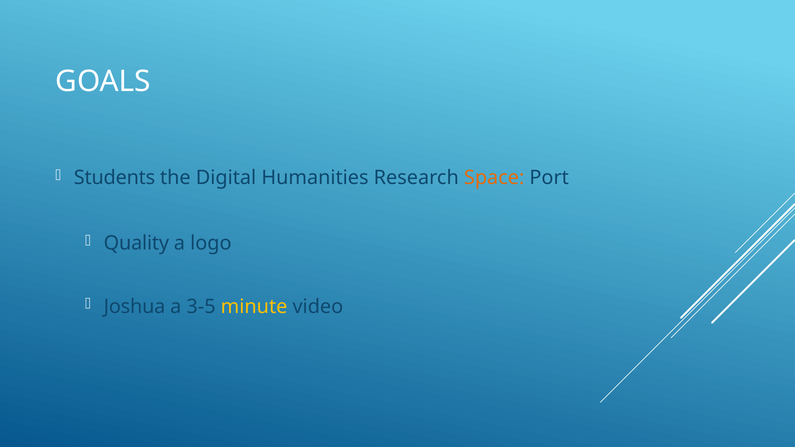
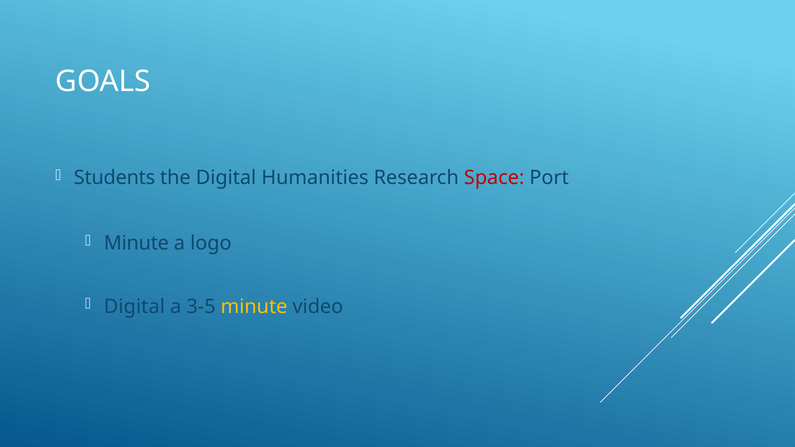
Space colour: orange -> red
Quality at (136, 243): Quality -> Minute
Joshua at (135, 307): Joshua -> Digital
